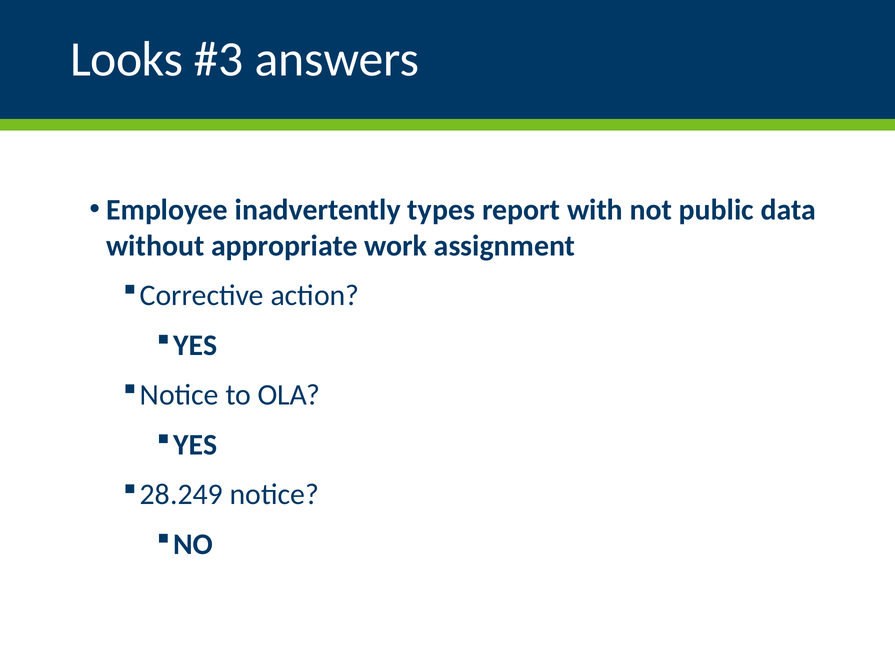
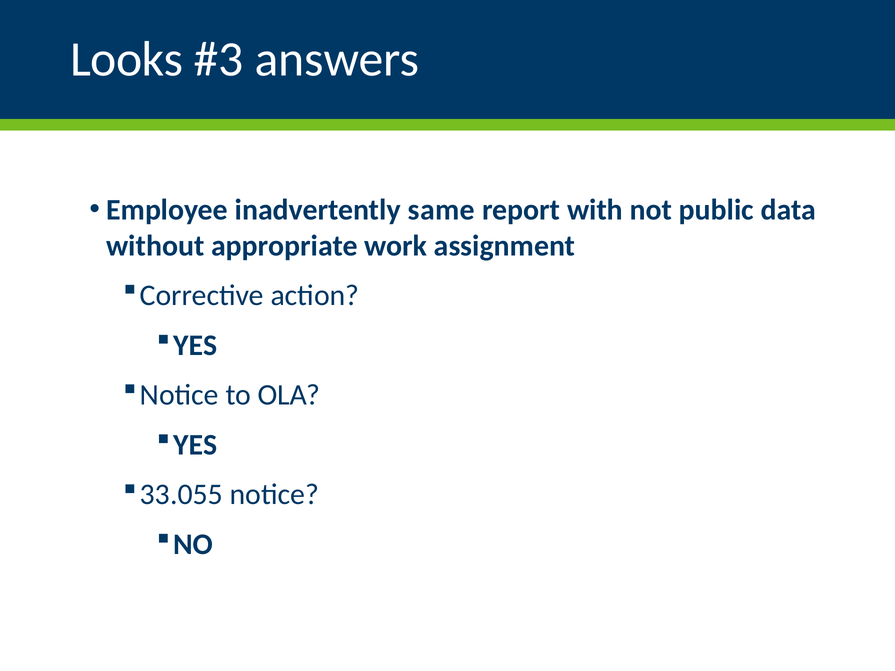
types: types -> same
28.249: 28.249 -> 33.055
